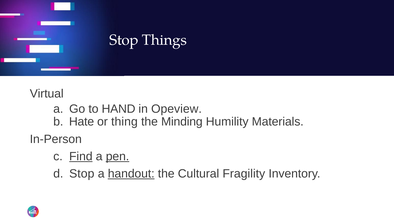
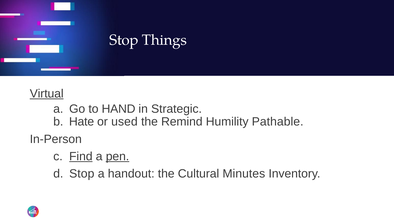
Virtual underline: none -> present
Opeview: Opeview -> Strategic
thing: thing -> used
Minding: Minding -> Remind
Materials: Materials -> Pathable
handout underline: present -> none
Fragility: Fragility -> Minutes
